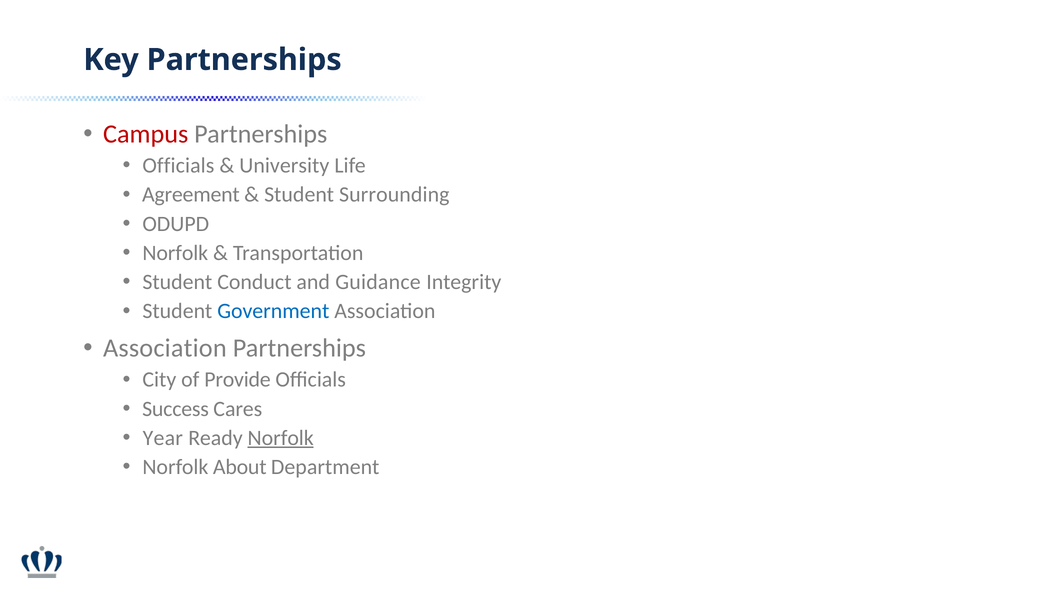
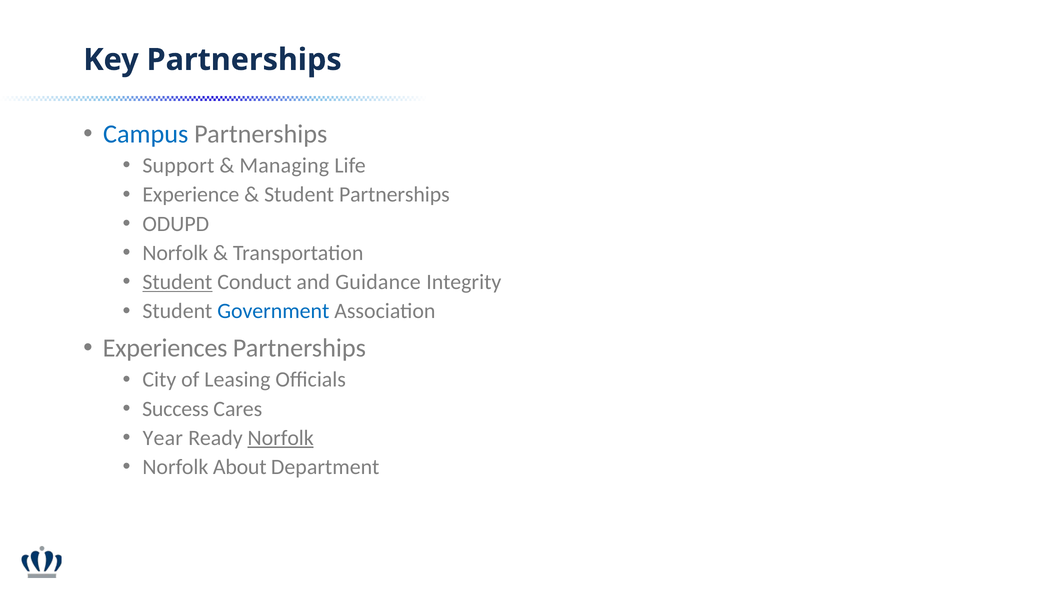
Campus colour: red -> blue
Officials at (178, 165): Officials -> Support
University: University -> Managing
Agreement: Agreement -> Experience
Student Surrounding: Surrounding -> Partnerships
Student at (177, 282) underline: none -> present
Association at (165, 348): Association -> Experiences
Provide: Provide -> Leasing
